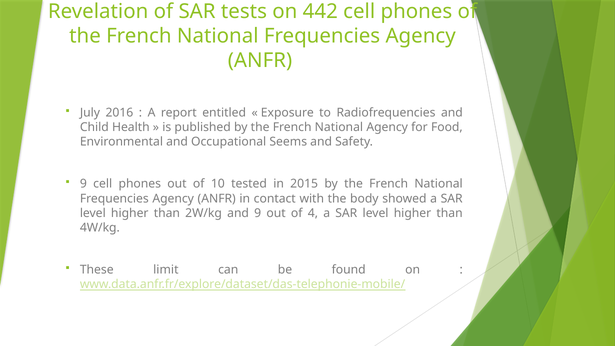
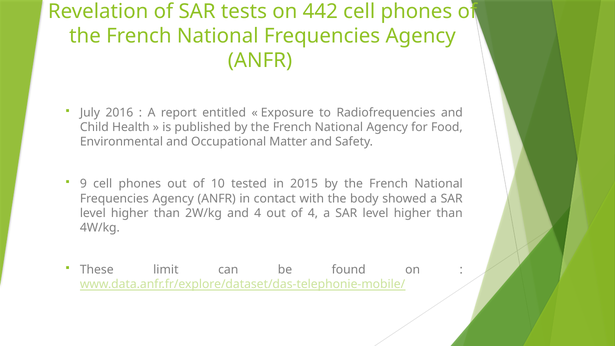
Seems: Seems -> Matter
and 9: 9 -> 4
